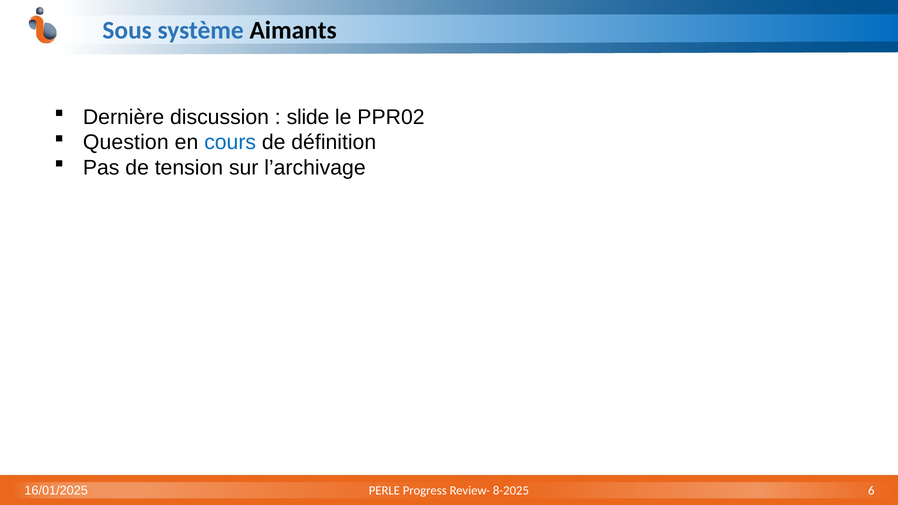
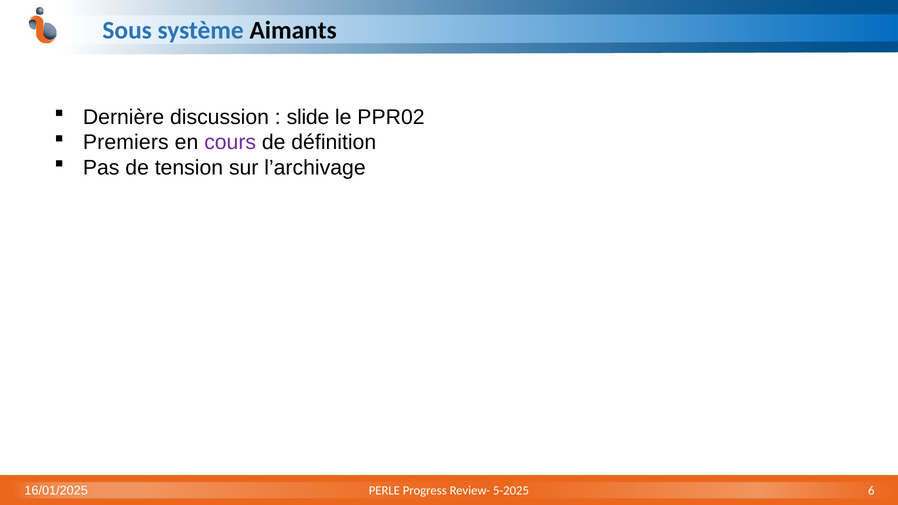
Question: Question -> Premiers
cours colour: blue -> purple
8-2025: 8-2025 -> 5-2025
